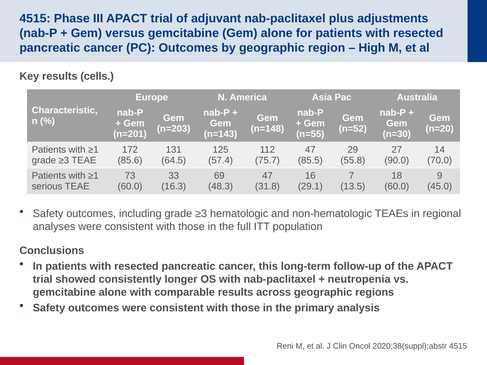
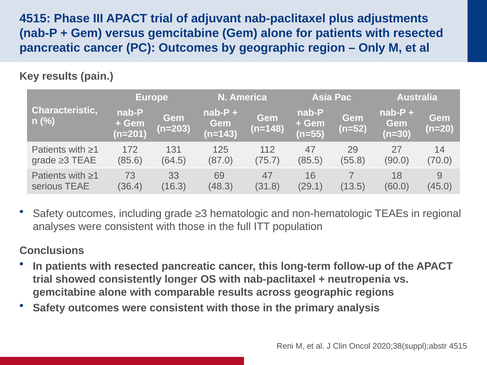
High: High -> Only
cells: cells -> pain
57.4: 57.4 -> 87.0
60.0 at (130, 187): 60.0 -> 36.4
